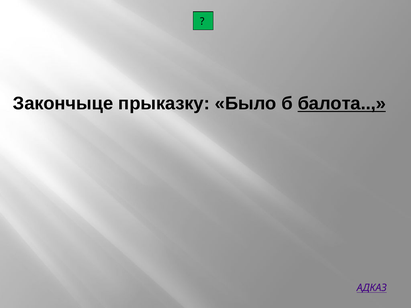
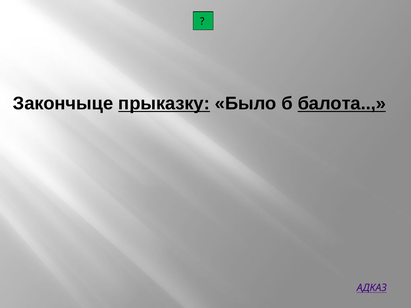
прыказку underline: none -> present
